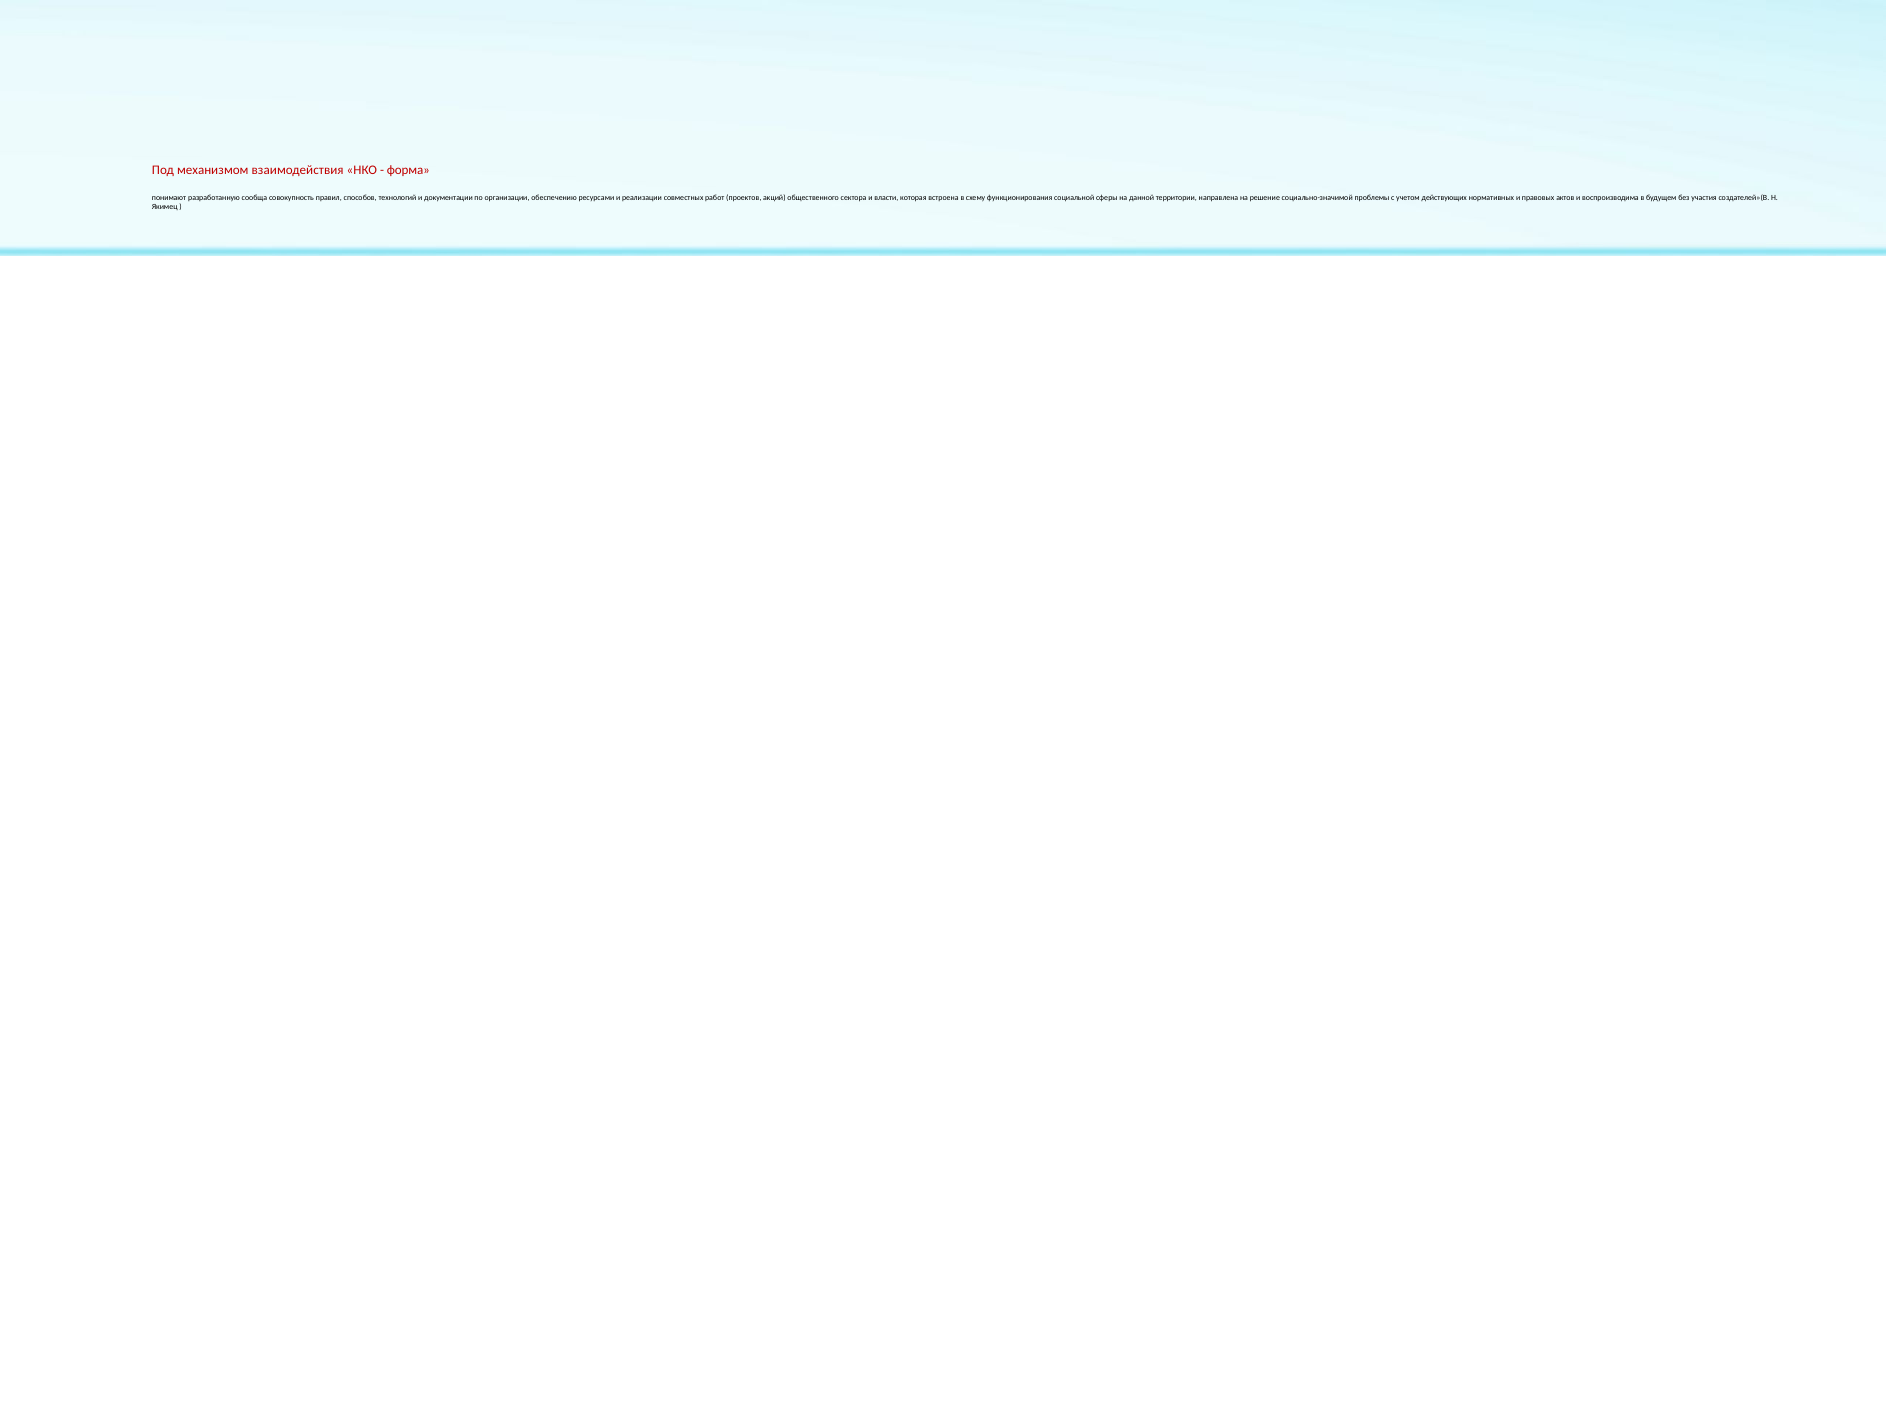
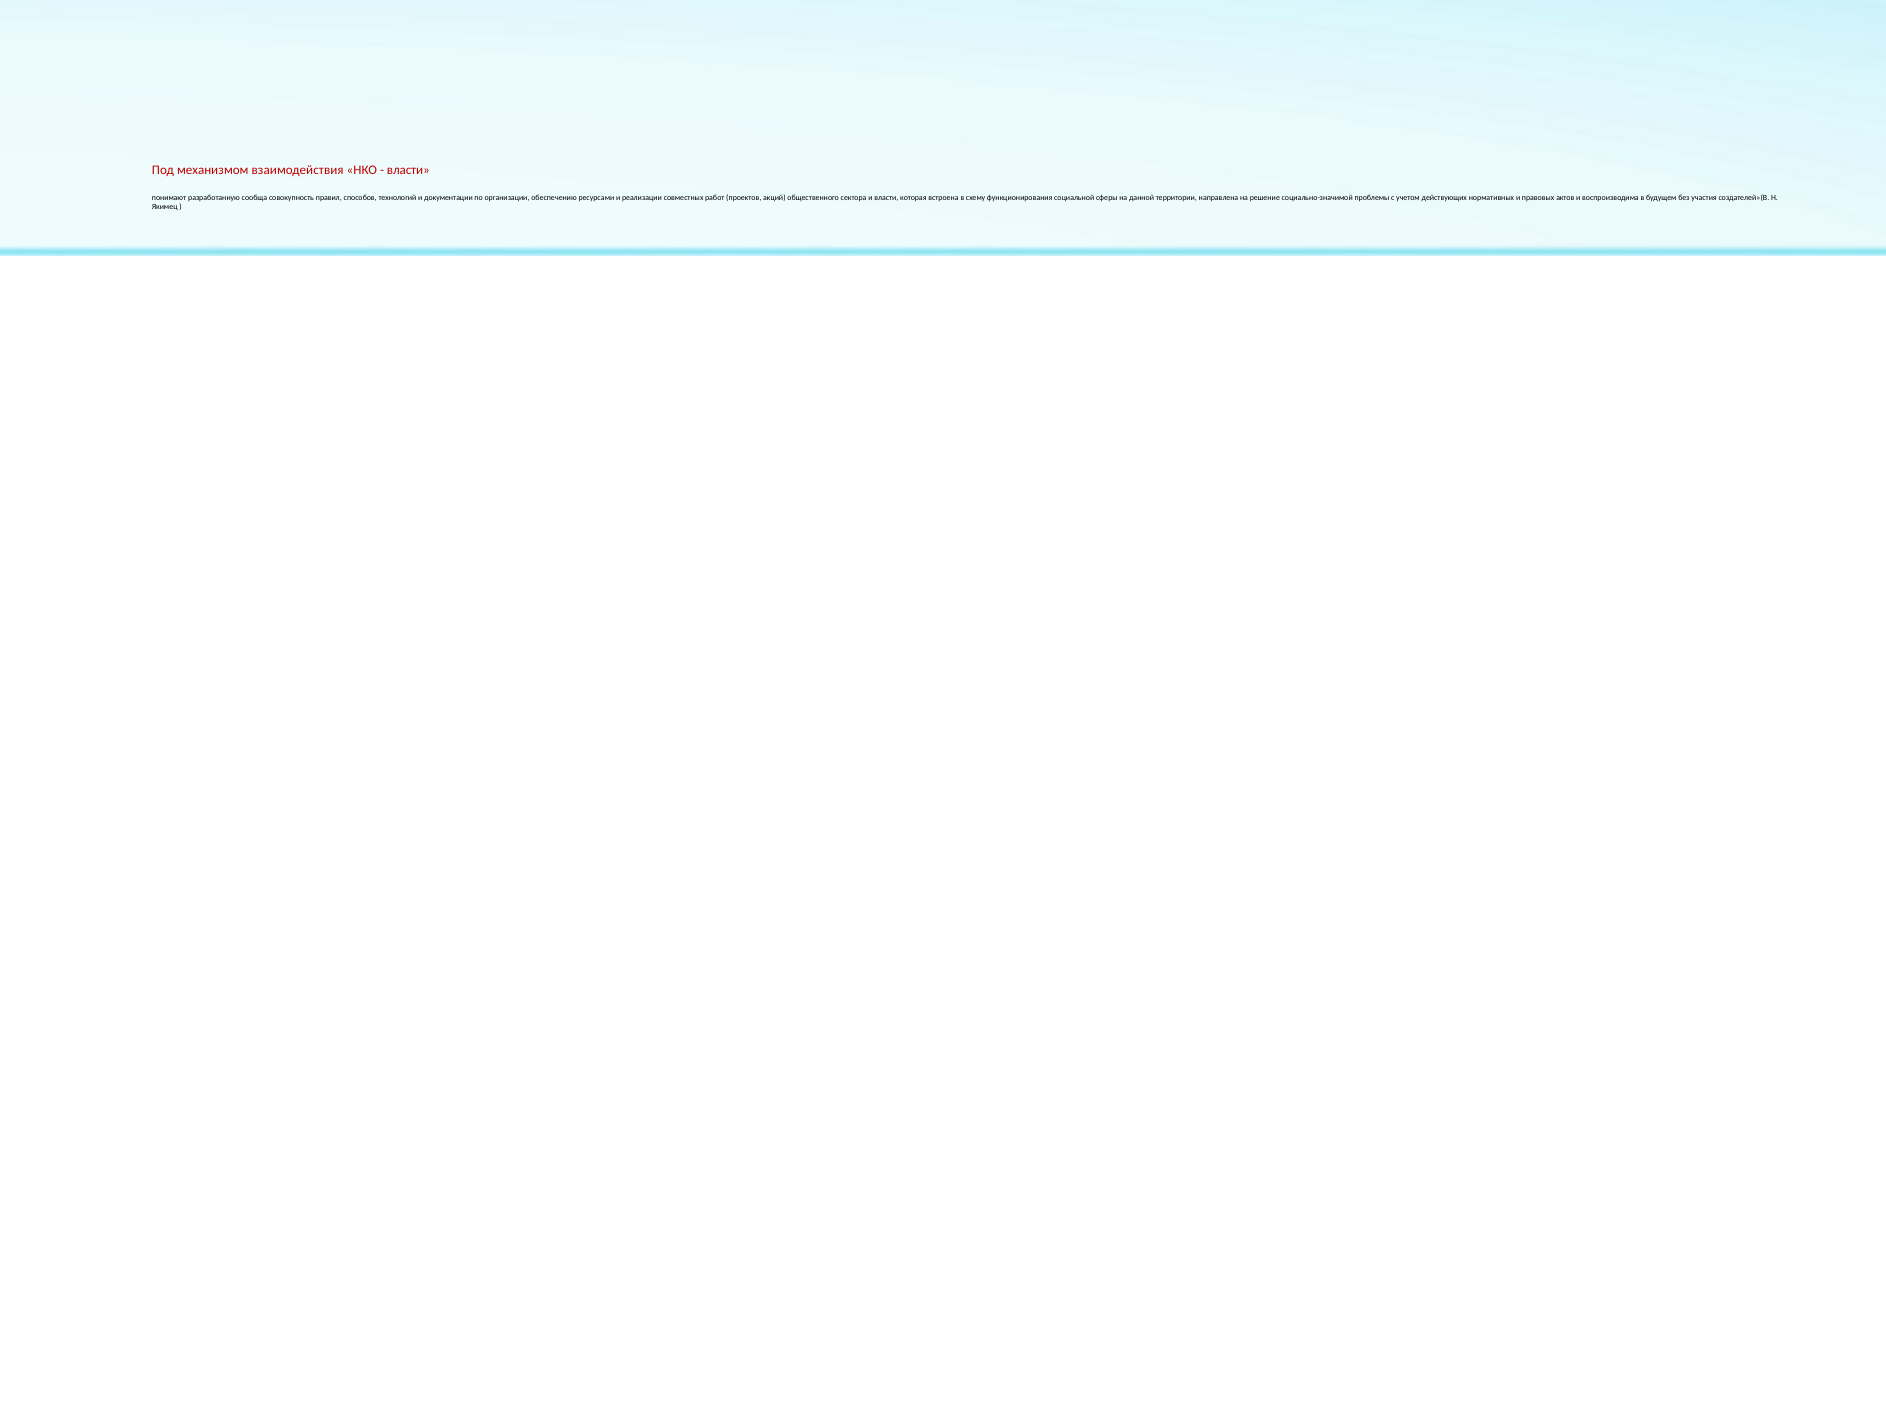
форма at (408, 170): форма -> власти
